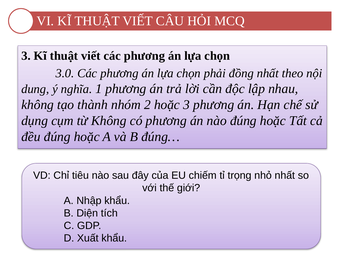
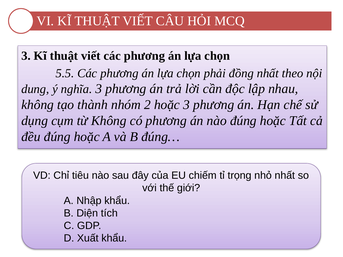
3.0: 3.0 -> 5.5
nghĩa 1: 1 -> 3
